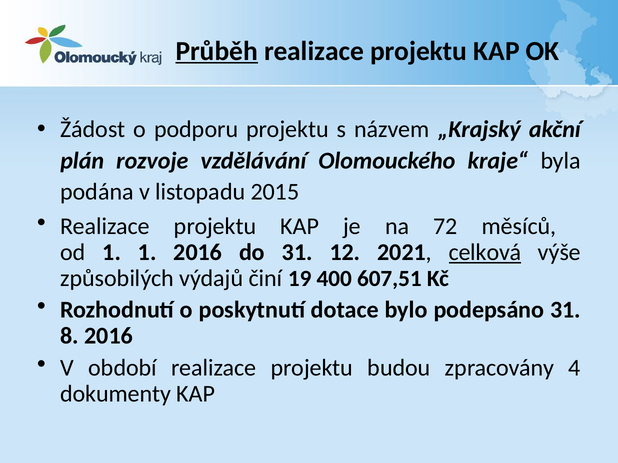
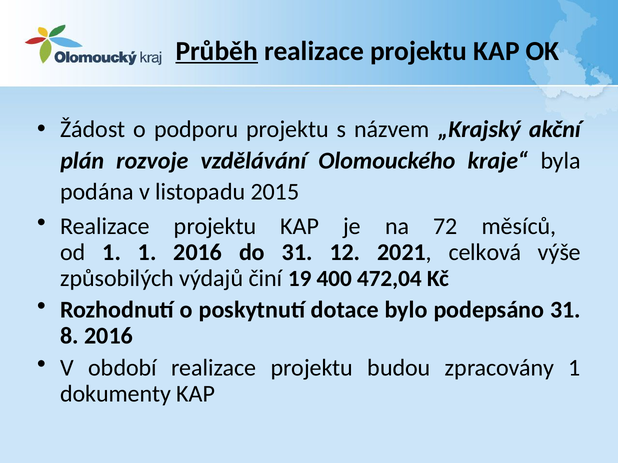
celková underline: present -> none
607,51: 607,51 -> 472,04
zpracovány 4: 4 -> 1
